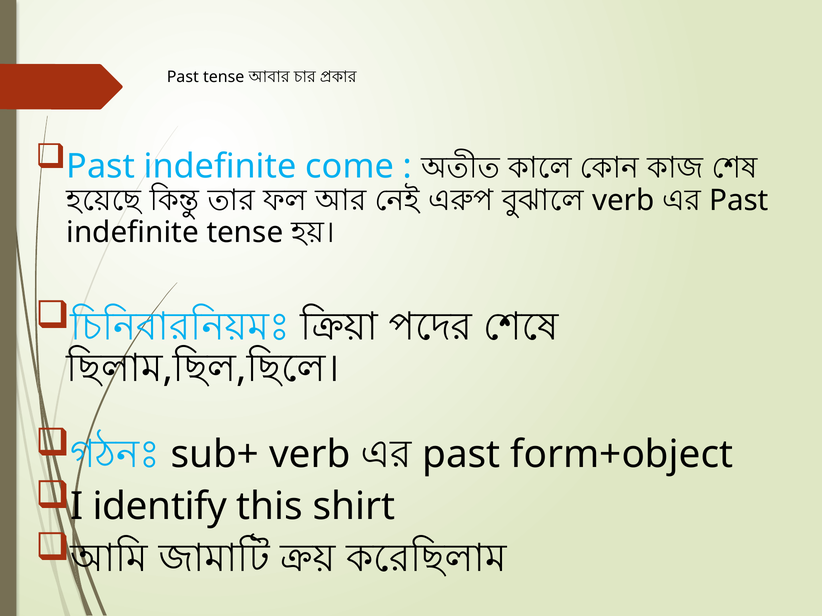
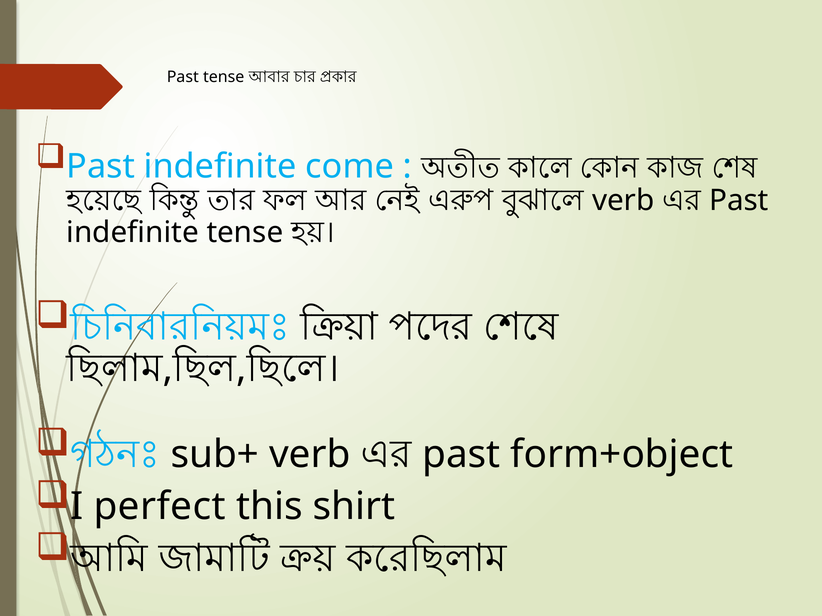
identify: identify -> perfect
